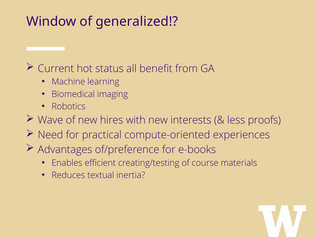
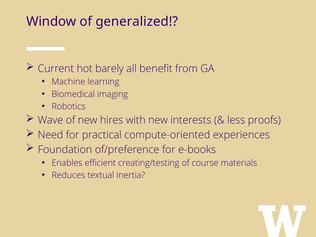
status: status -> barely
Advantages: Advantages -> Foundation
